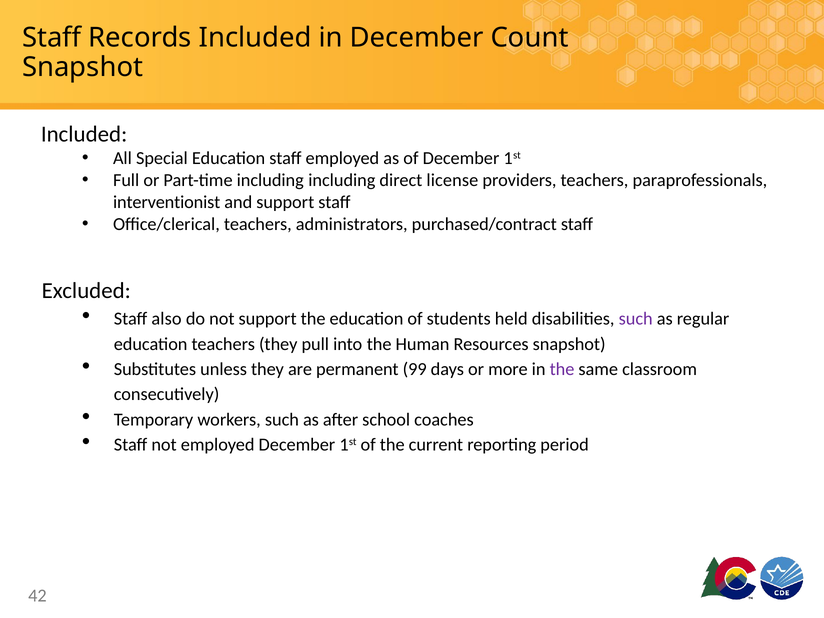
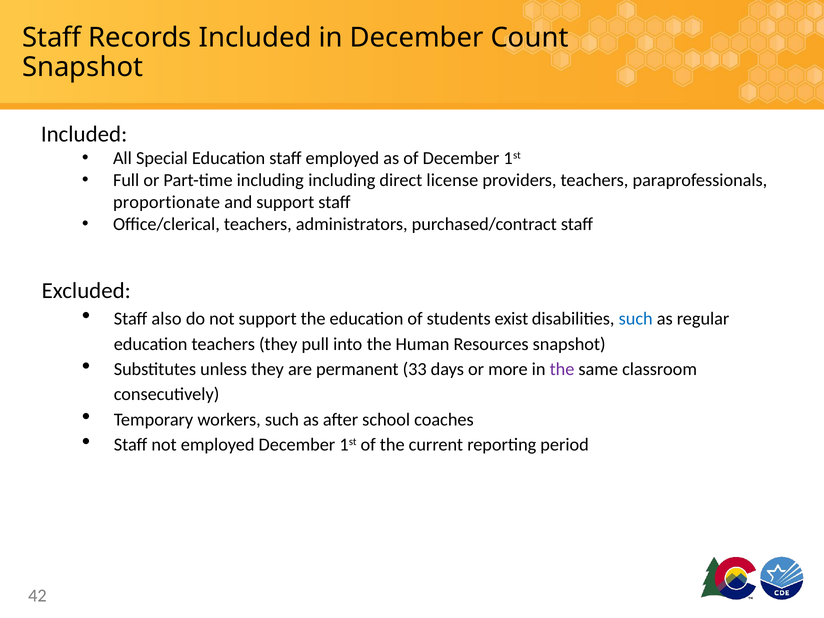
interventionist: interventionist -> proportionate
held: held -> exist
such at (636, 319) colour: purple -> blue
99: 99 -> 33
